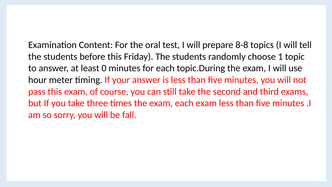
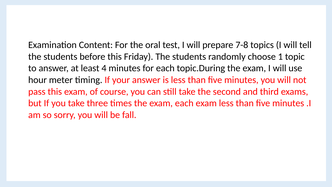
8-8: 8-8 -> 7-8
0: 0 -> 4
